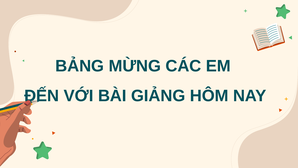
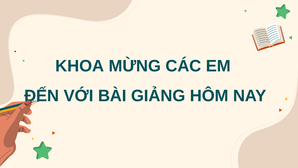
BẢNG: BẢNG -> KHOA
